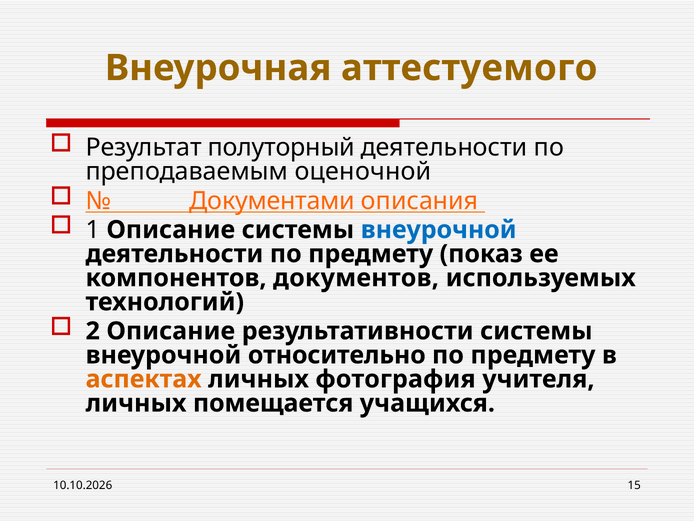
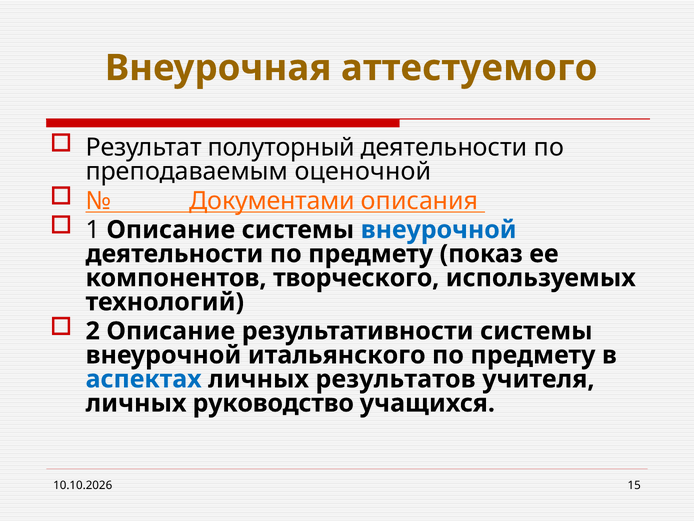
документов: документов -> творческого
относительно: относительно -> итальянского
аспектах colour: orange -> blue
фотография: фотография -> результатов
помещается: помещается -> руководство
